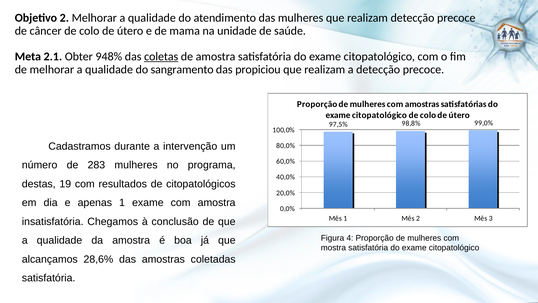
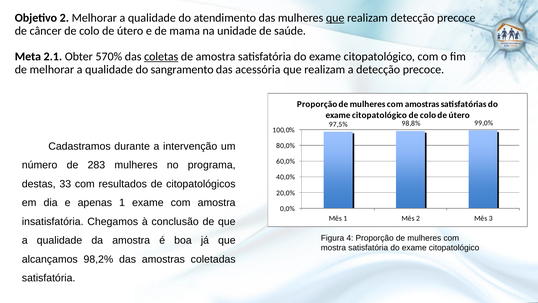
que at (335, 18) underline: none -> present
948%: 948% -> 570%
propiciou: propiciou -> acessória
19: 19 -> 33
28,6%: 28,6% -> 98,2%
